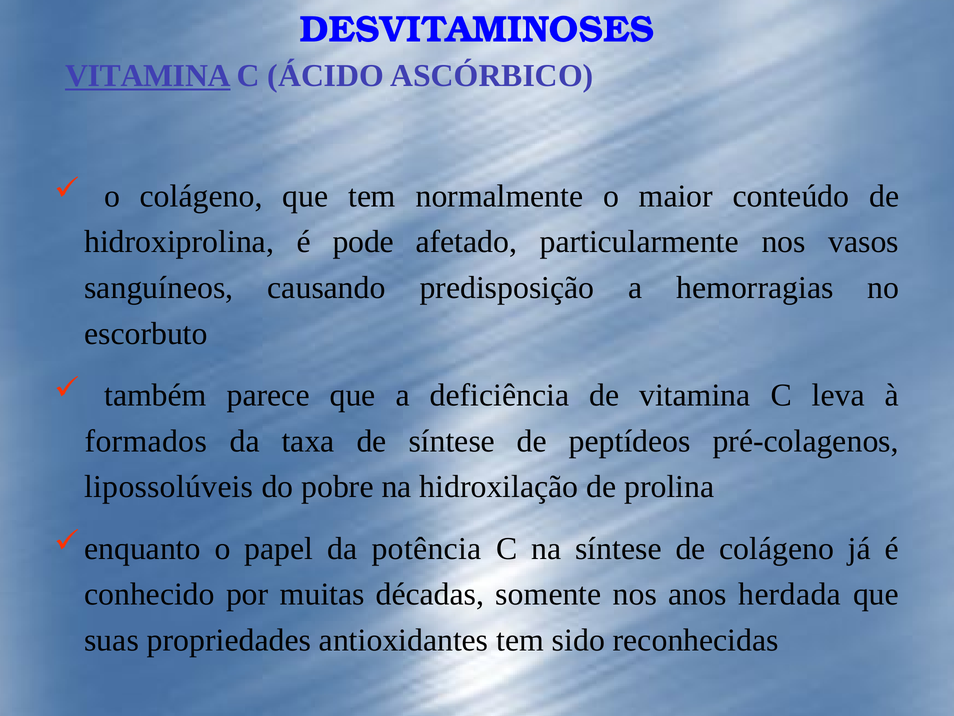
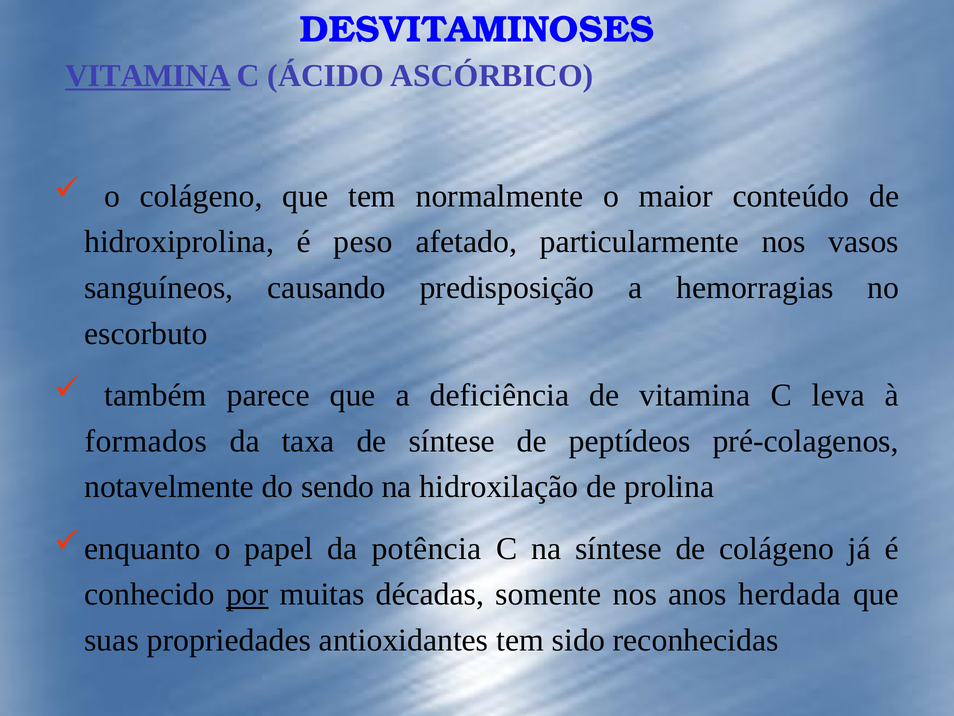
pode: pode -> peso
lipossolúveis: lipossolúveis -> notavelmente
pobre: pobre -> sendo
por underline: none -> present
